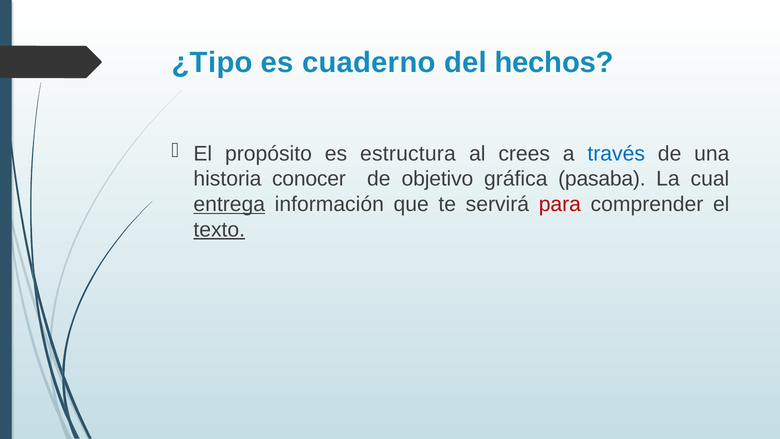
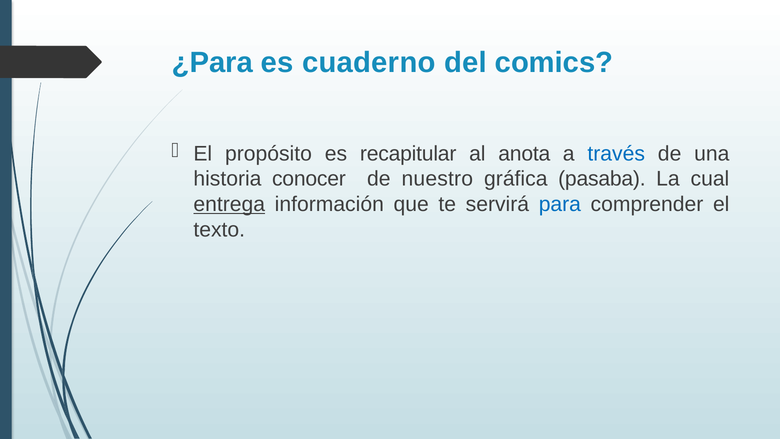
¿Tipo: ¿Tipo -> ¿Para
hechos: hechos -> comics
estructura: estructura -> recapitular
crees: crees -> anota
objetivo: objetivo -> nuestro
para colour: red -> blue
texto underline: present -> none
